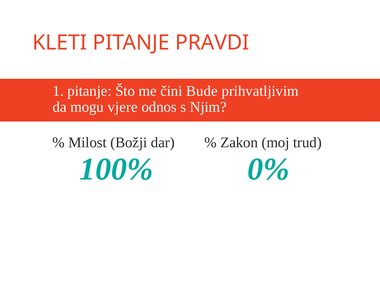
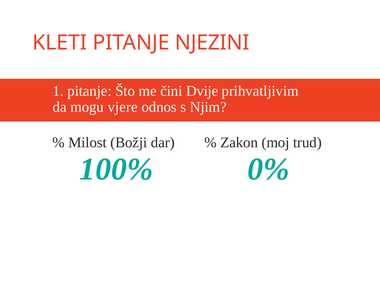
PRAVDI: PRAVDI -> NJEZINI
Bude: Bude -> Dvije
